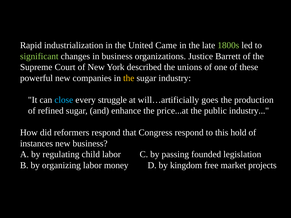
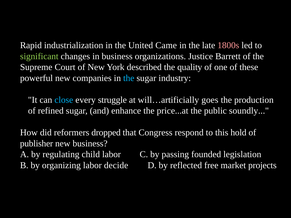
1800s colour: light green -> pink
unions: unions -> quality
the at (129, 78) colour: yellow -> light blue
public industry: industry -> soundly
reformers respond: respond -> dropped
instances: instances -> publisher
money: money -> decide
kingdom: kingdom -> reflected
